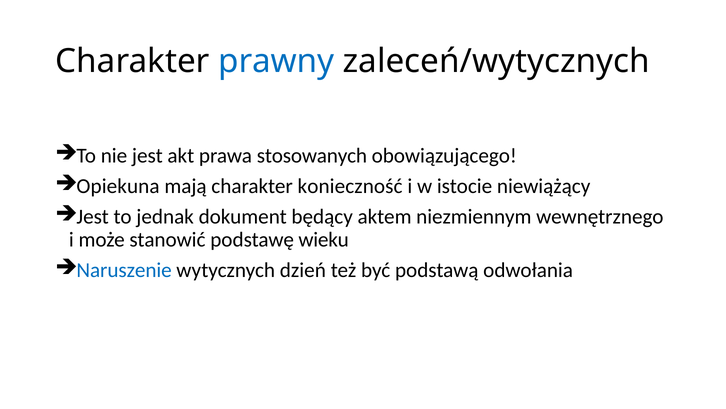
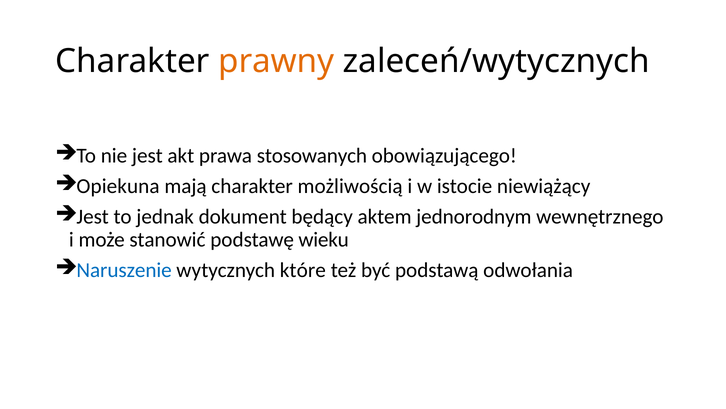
prawny colour: blue -> orange
konieczność: konieczność -> możliwością
niezmiennym: niezmiennym -> jednorodnym
dzień: dzień -> które
